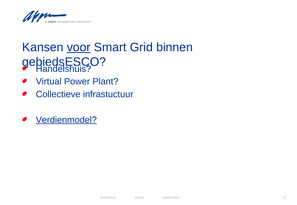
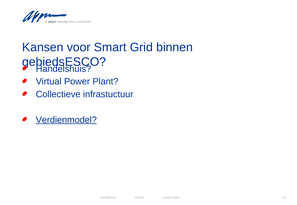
voor underline: present -> none
